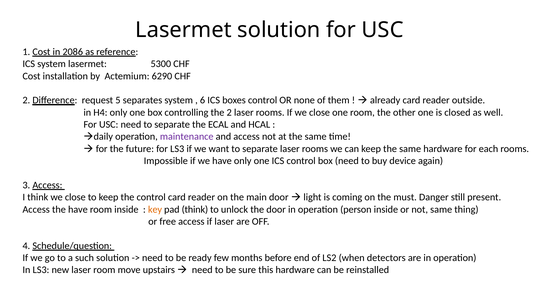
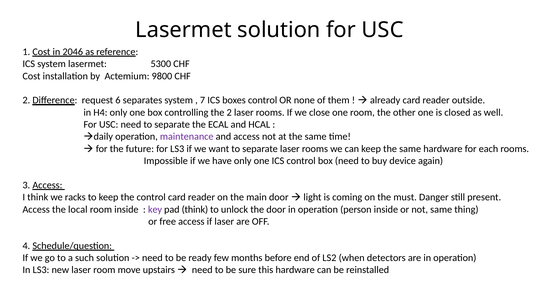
2086: 2086 -> 2046
6290: 6290 -> 9800
5: 5 -> 6
6: 6 -> 7
think we close: close -> racks
the have: have -> local
key colour: orange -> purple
